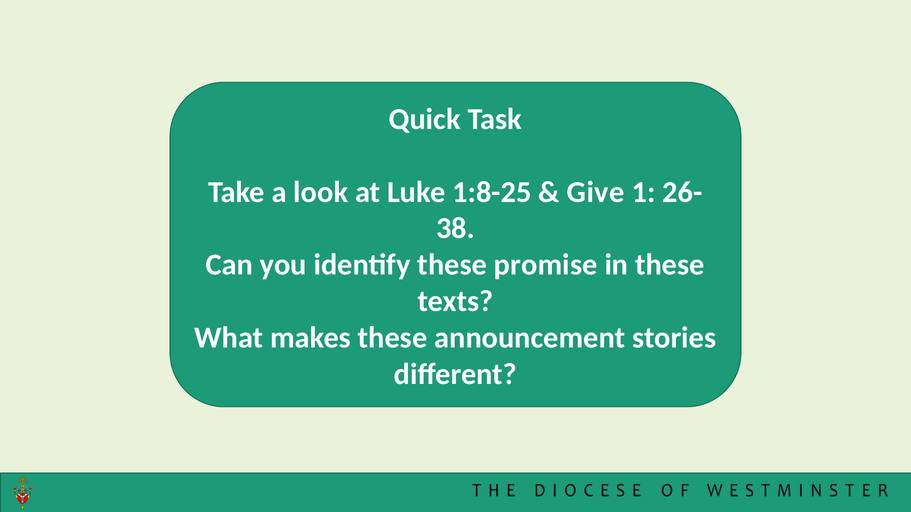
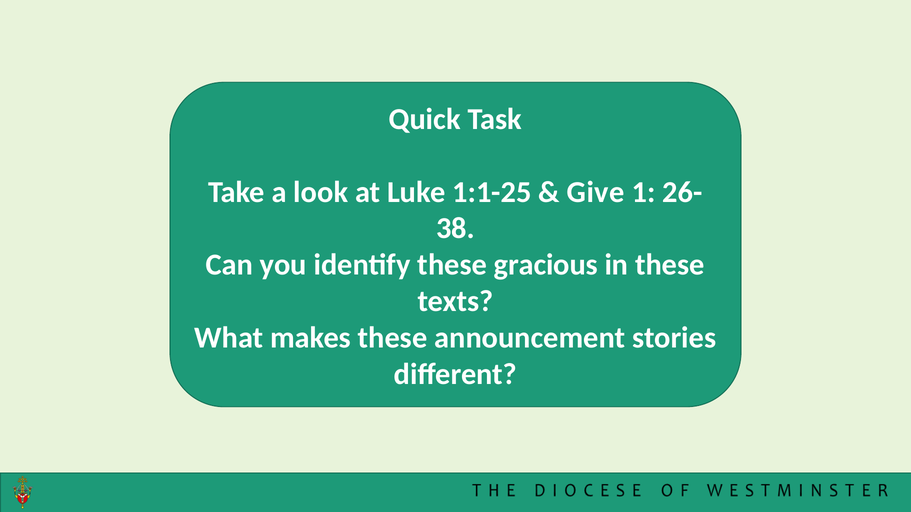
1:8-25: 1:8-25 -> 1:1-25
promise: promise -> gracious
